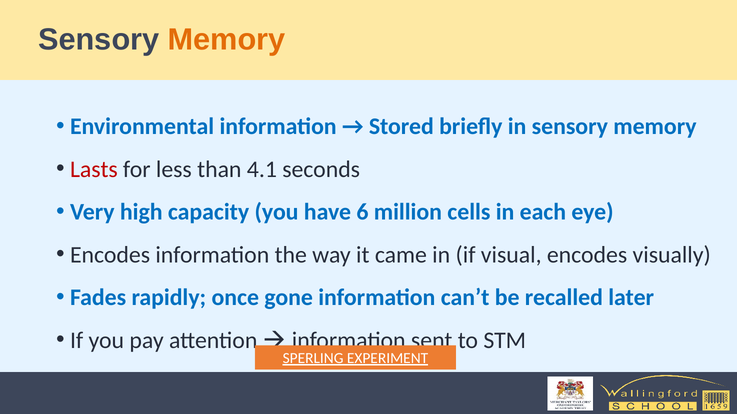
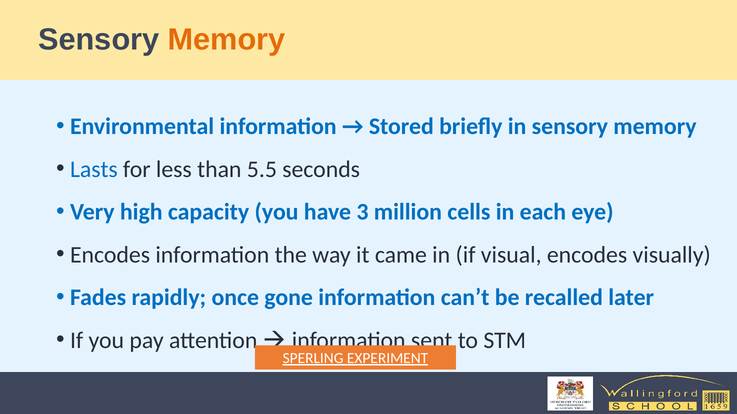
Lasts colour: red -> blue
4.1: 4.1 -> 5.5
6: 6 -> 3
